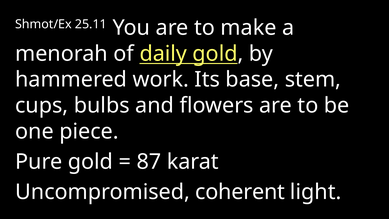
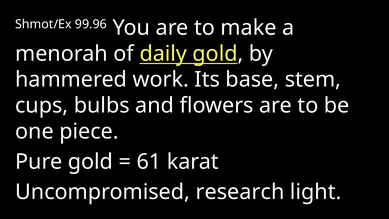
25.11: 25.11 -> 99.96
87: 87 -> 61
coherent: coherent -> research
